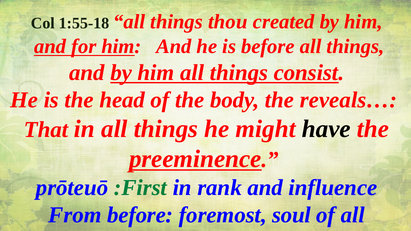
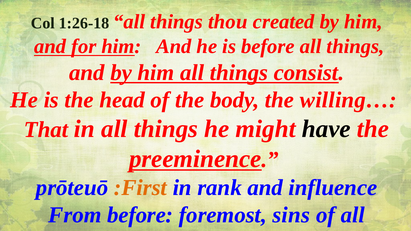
1:55-18: 1:55-18 -> 1:26-18
reveals…: reveals… -> willing…
:First colour: green -> orange
soul: soul -> sins
